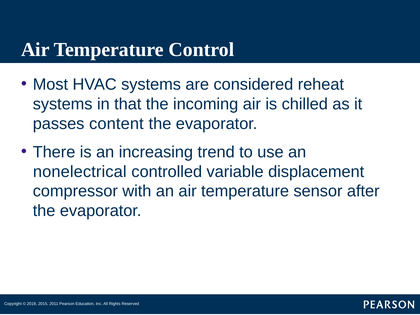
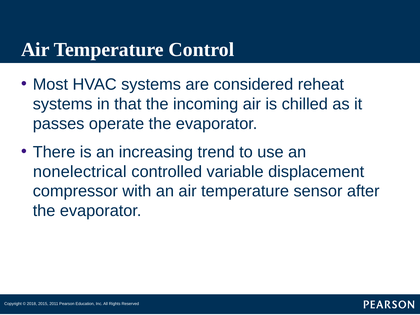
content: content -> operate
